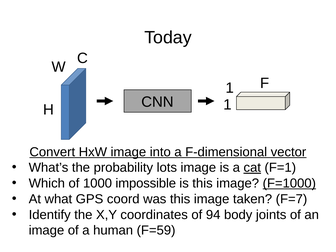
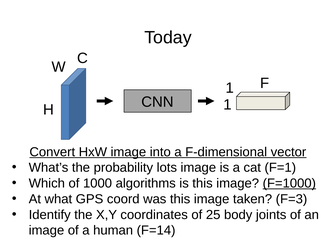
cat underline: present -> none
impossible: impossible -> algorithms
F=7: F=7 -> F=3
94: 94 -> 25
F=59: F=59 -> F=14
